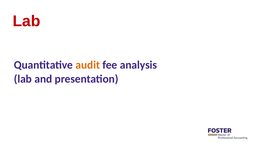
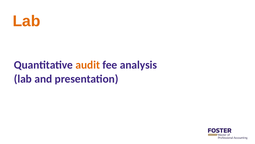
Lab at (26, 21) colour: red -> orange
